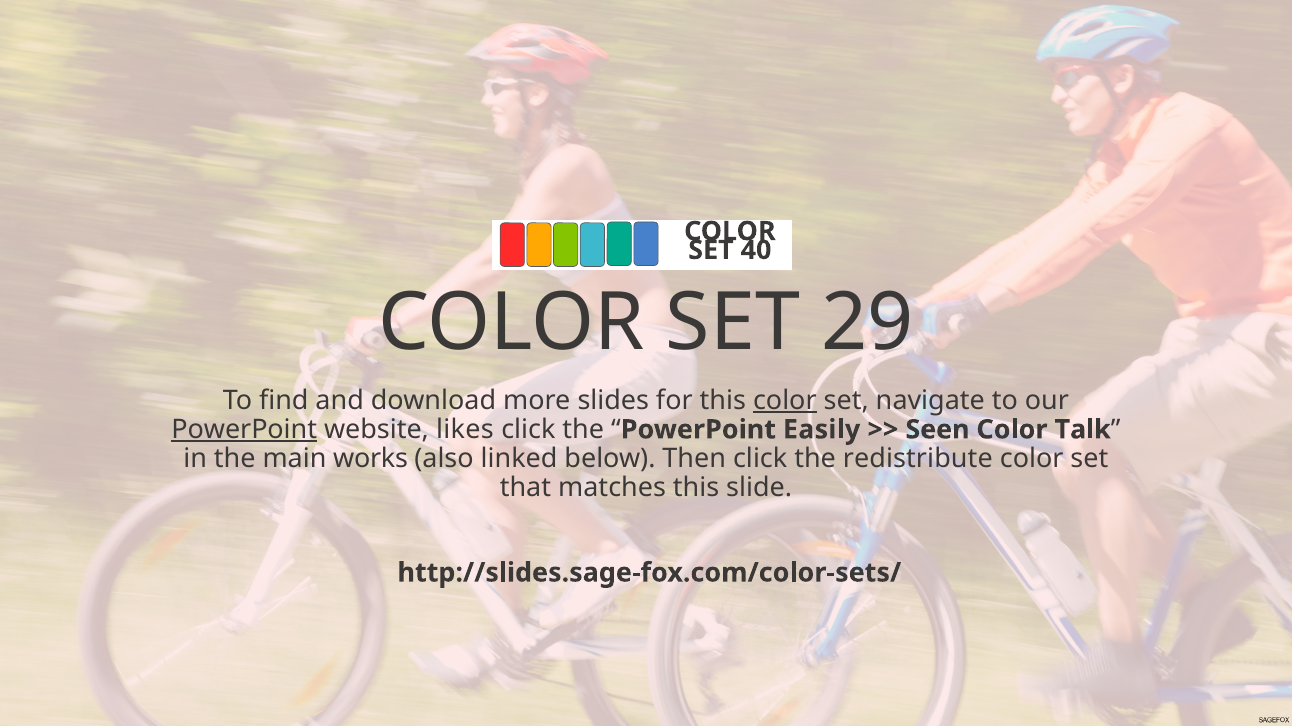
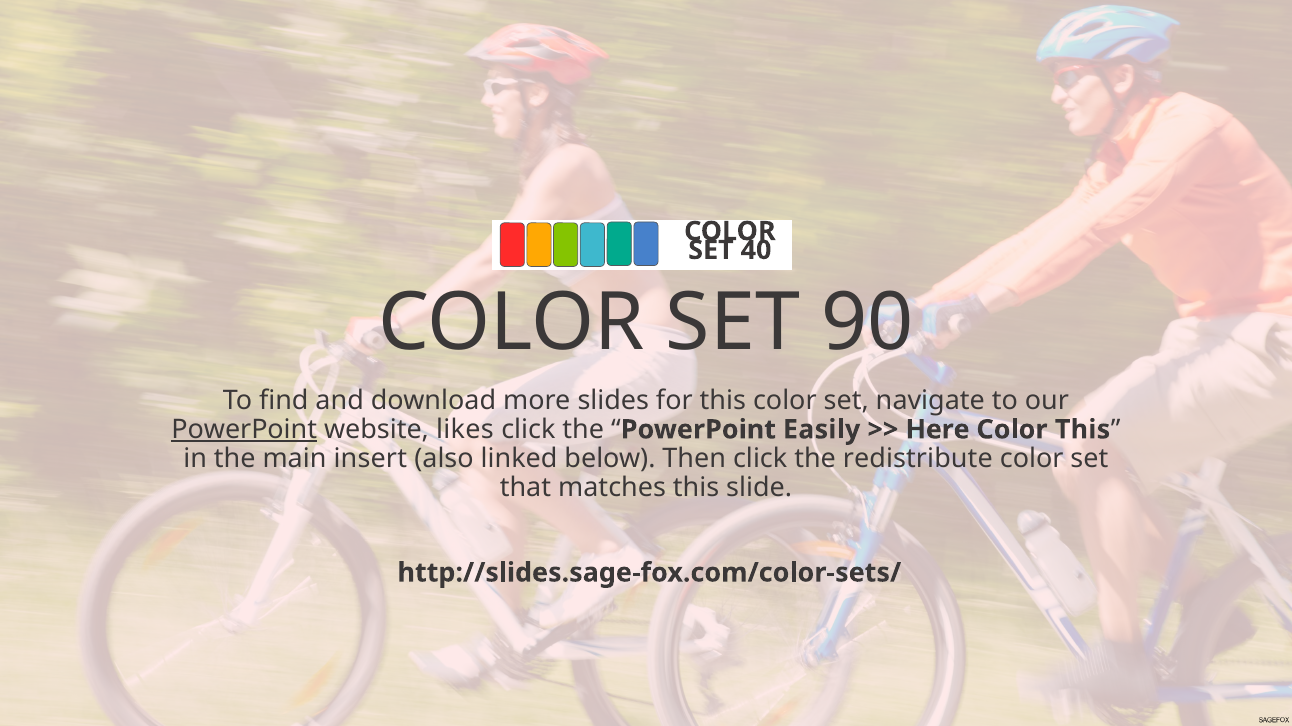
29: 29 -> 90
color at (785, 401) underline: present -> none
Seen: Seen -> Here
Color Talk: Talk -> This
works: works -> insert
